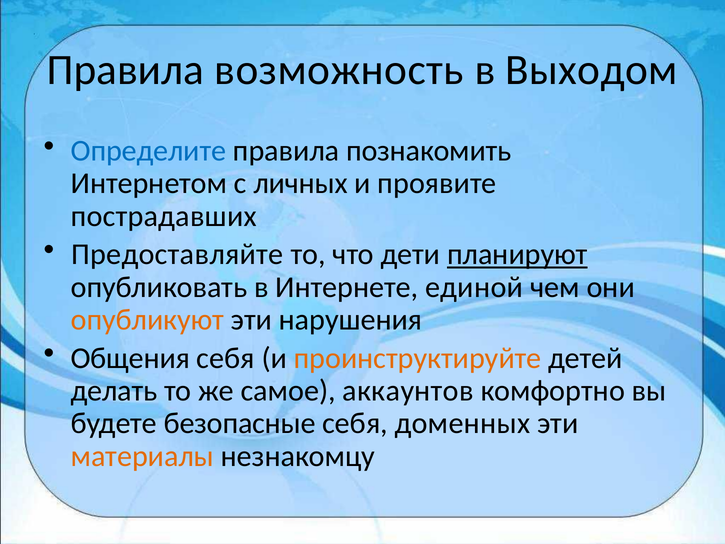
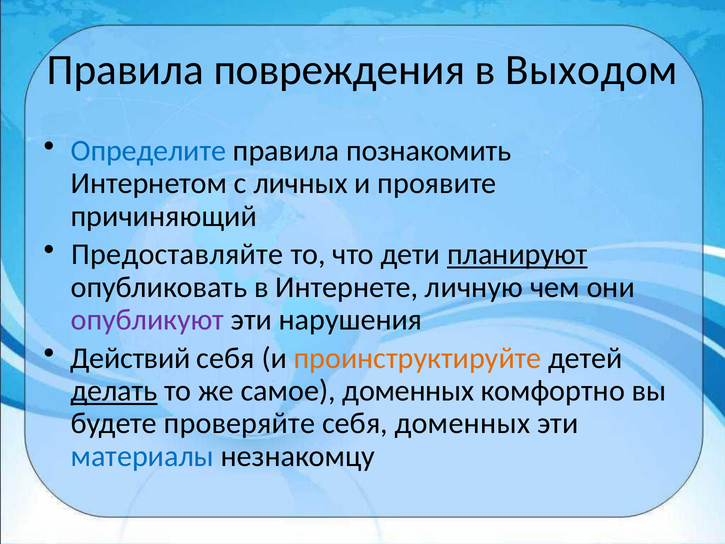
возможность: возможность -> повреждения
пострадавших: пострадавших -> причиняющий
единой: единой -> личную
опубликуют colour: orange -> purple
Общения: Общения -> Действий
делать underline: none -> present
самое аккаунтов: аккаунтов -> доменных
безопасные: безопасные -> проверяйте
материалы colour: orange -> blue
